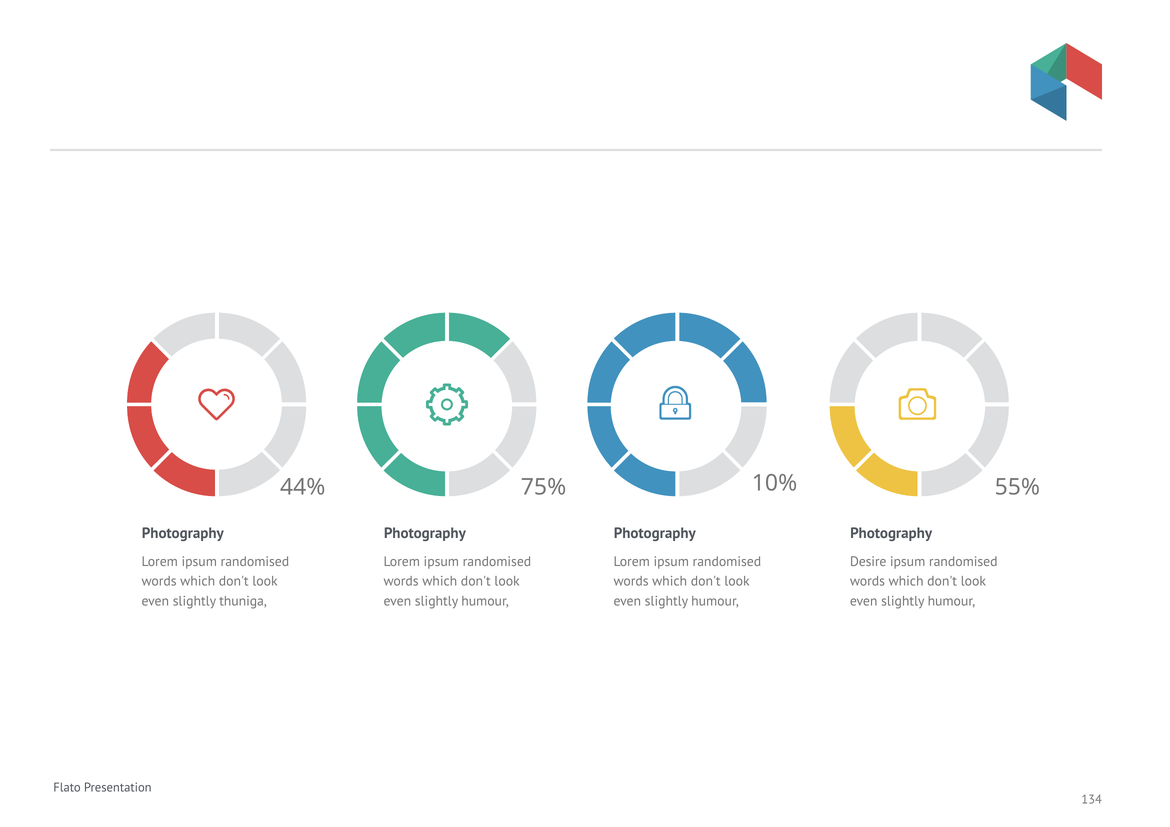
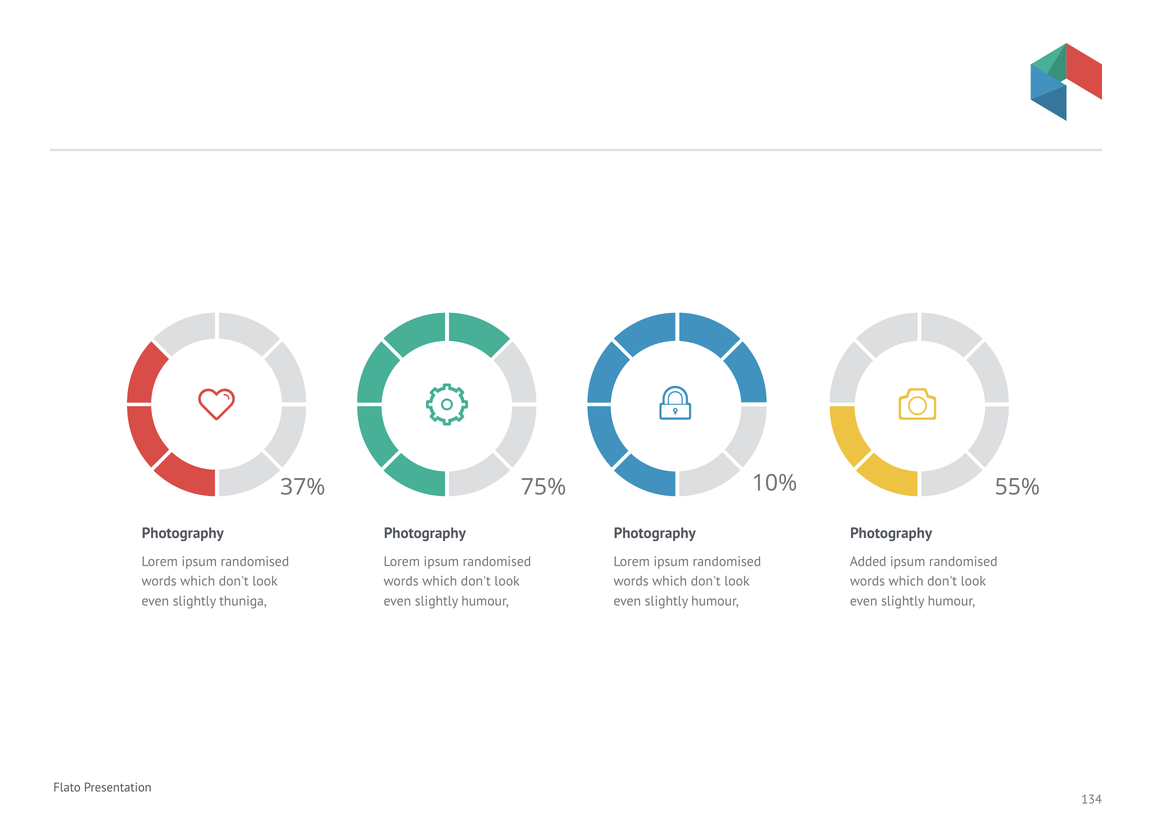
44%: 44% -> 37%
Desire: Desire -> Added
